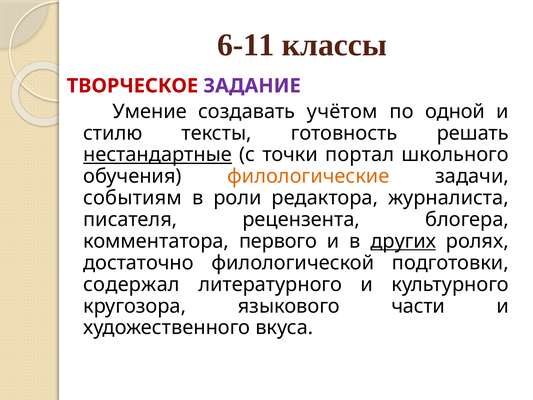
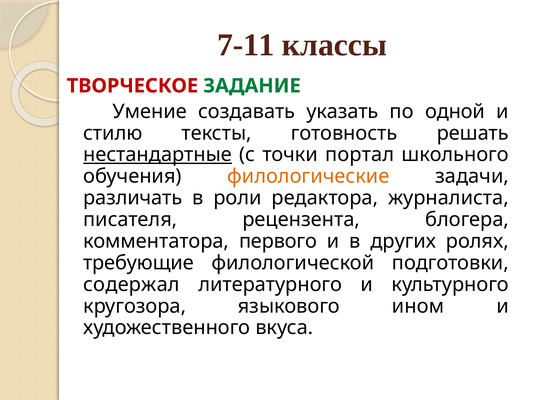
6-11: 6-11 -> 7-11
ЗАДАНИЕ colour: purple -> green
учётом: учётом -> указать
событиям: событиям -> различать
других underline: present -> none
достаточно: достаточно -> требующие
части: части -> ином
